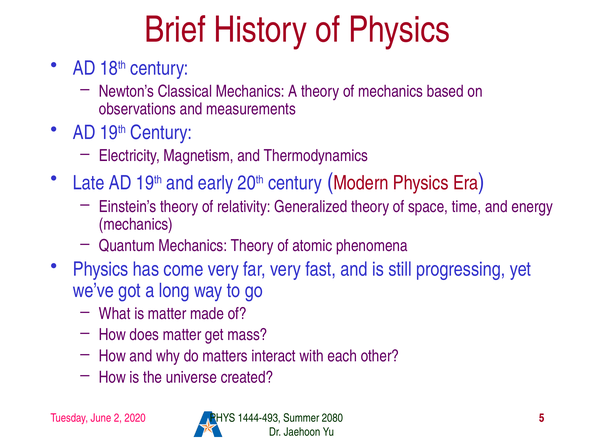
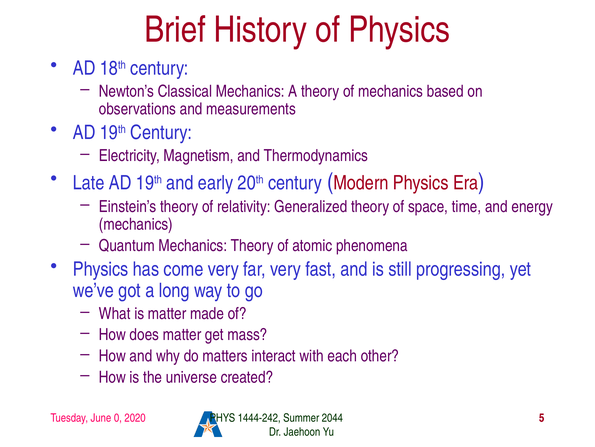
2: 2 -> 0
1444-493: 1444-493 -> 1444-242
2080: 2080 -> 2044
